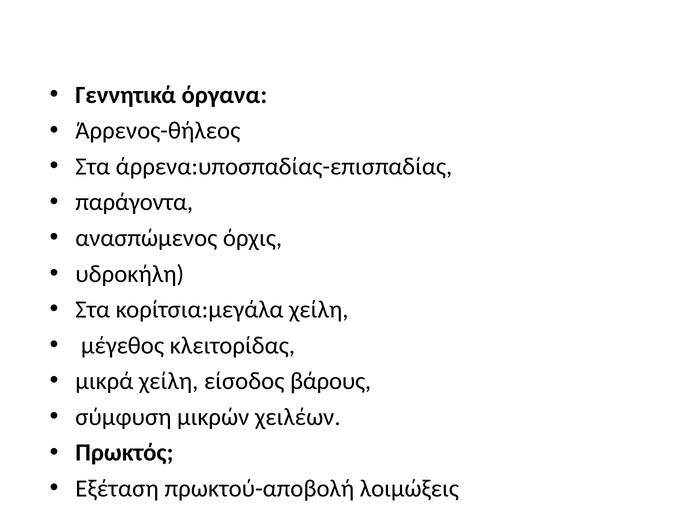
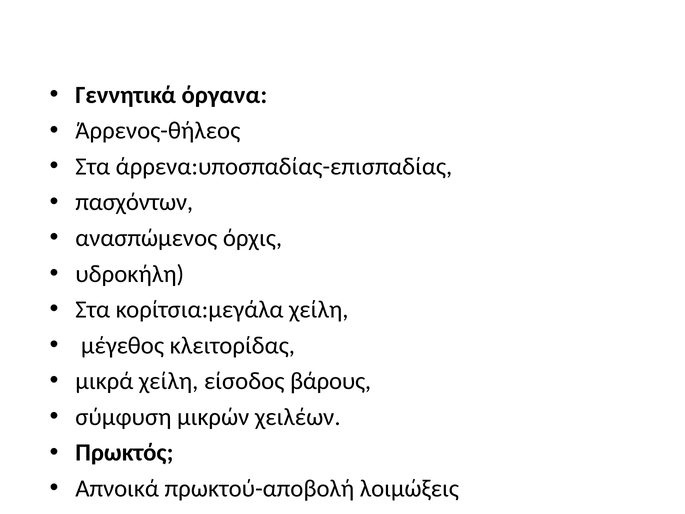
παράγοντα: παράγοντα -> πασχόντων
Εξέταση: Εξέταση -> Απνοικά
